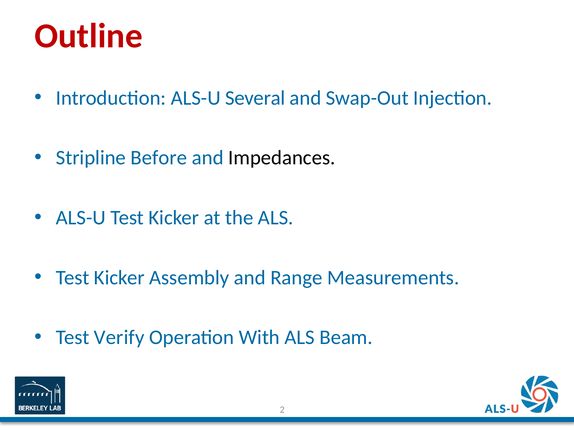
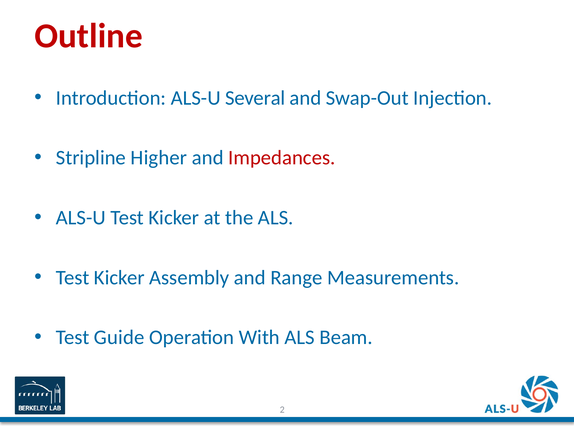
Before: Before -> Higher
Impedances colour: black -> red
Verify: Verify -> Guide
